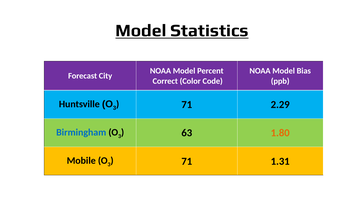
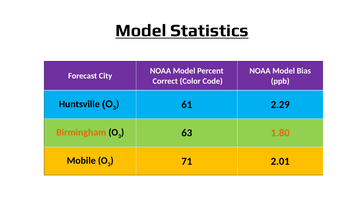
71 at (187, 105): 71 -> 61
Birmingham colour: blue -> orange
1.31: 1.31 -> 2.01
